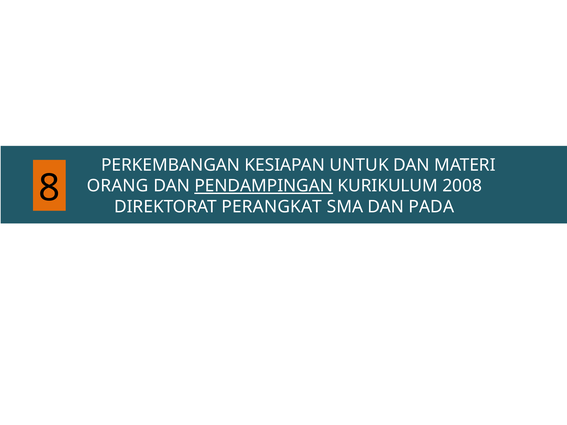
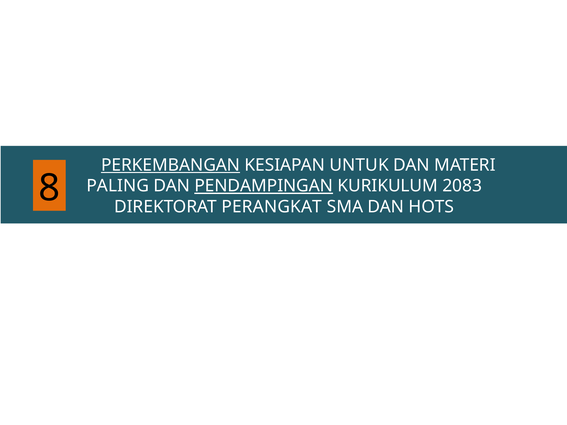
PERKEMBANGAN underline: none -> present
ORANG: ORANG -> PALING
2008: 2008 -> 2083
PADA: PADA -> HOTS
